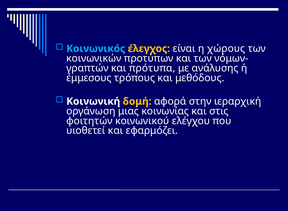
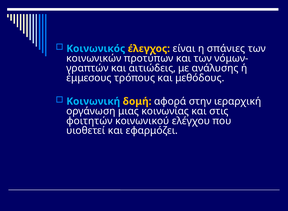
χώρους: χώρους -> σπάνιες
πρότυπα: πρότυπα -> αιτιώδεις
Κοινωνική colour: white -> light blue
